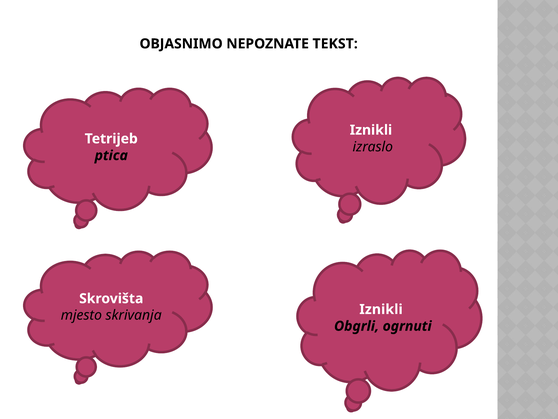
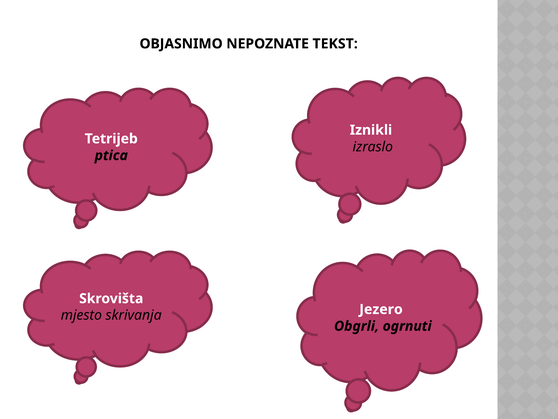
Iznikli at (381, 309): Iznikli -> Jezero
